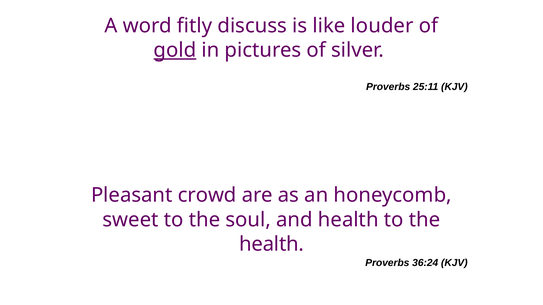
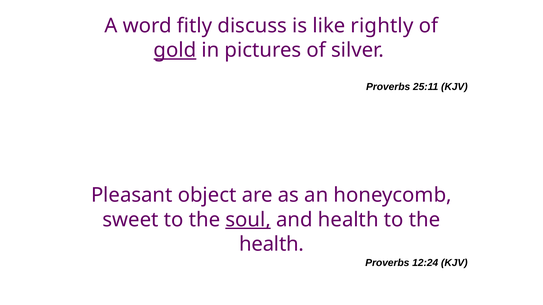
louder: louder -> rightly
crowd: crowd -> object
soul underline: none -> present
36:24: 36:24 -> 12:24
